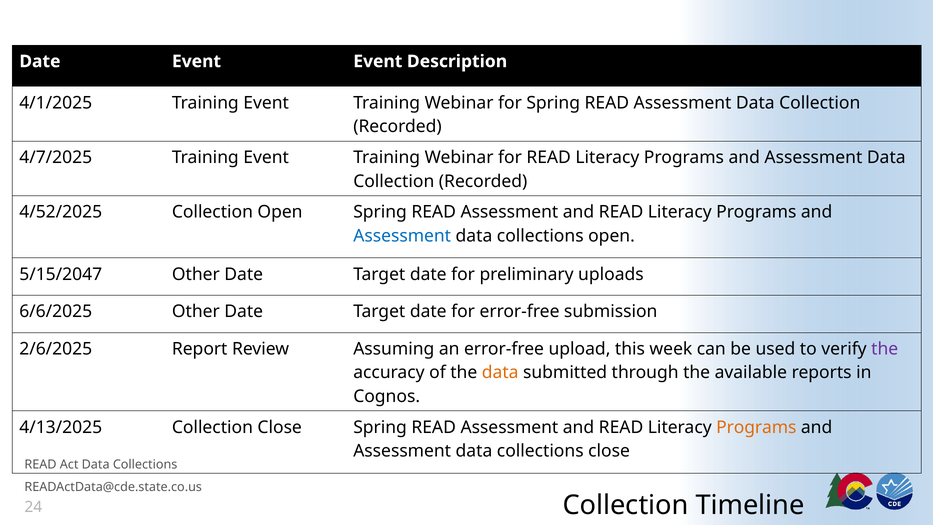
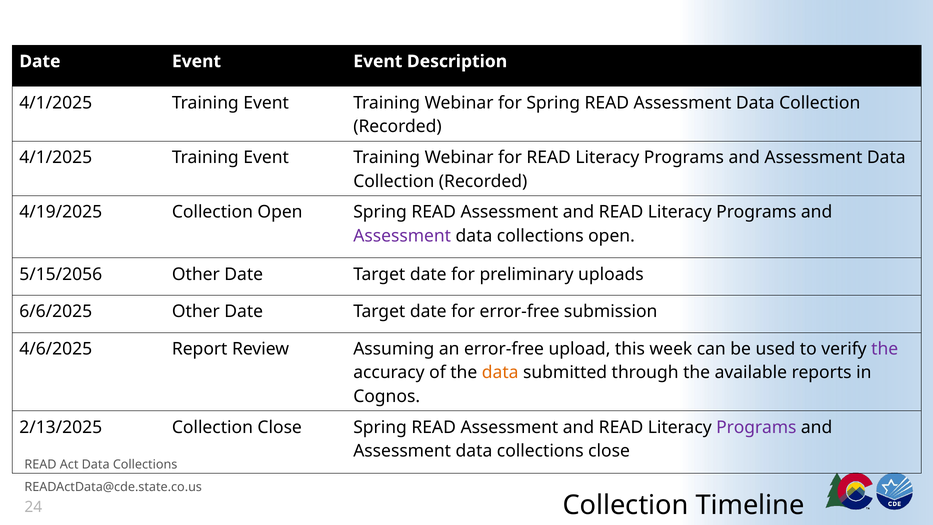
4/7/2025 at (56, 157): 4/7/2025 -> 4/1/2025
4/52/2025: 4/52/2025 -> 4/19/2025
Assessment at (402, 236) colour: blue -> purple
5/15/2047: 5/15/2047 -> 5/15/2056
2/6/2025: 2/6/2025 -> 4/6/2025
4/13/2025: 4/13/2025 -> 2/13/2025
Programs at (756, 427) colour: orange -> purple
